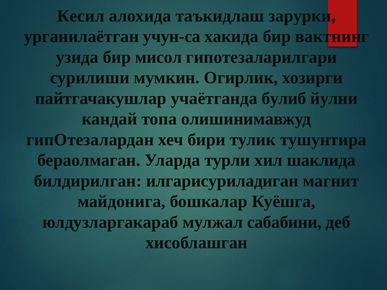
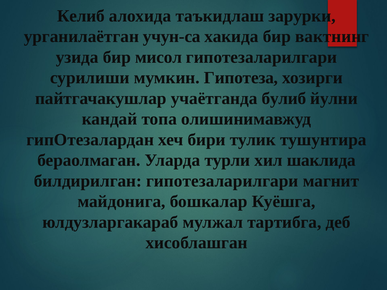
Кесил: Кесил -> Келиб
Огирлик: Огирлик -> Гипотеза
билдирилган илгарисуриладиган: илгарисуриладиган -> гипотезаларилгари
сабабини: сабабини -> тартибга
